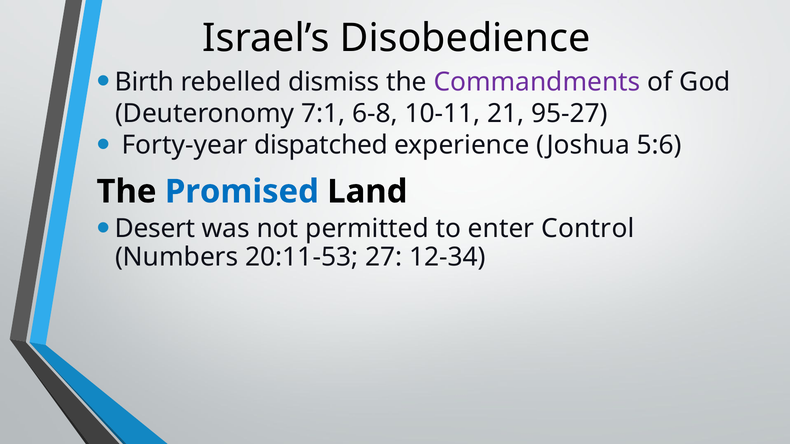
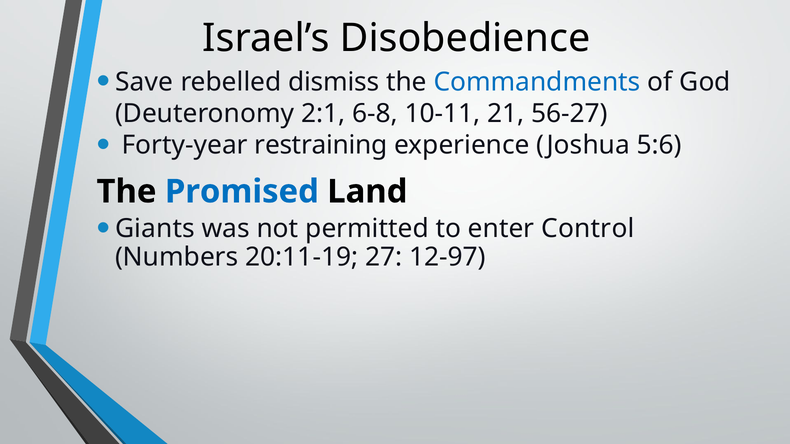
Birth: Birth -> Save
Commandments colour: purple -> blue
7:1: 7:1 -> 2:1
95-27: 95-27 -> 56-27
dispatched: dispatched -> restraining
Desert: Desert -> Giants
20:11-53: 20:11-53 -> 20:11-19
12-34: 12-34 -> 12-97
